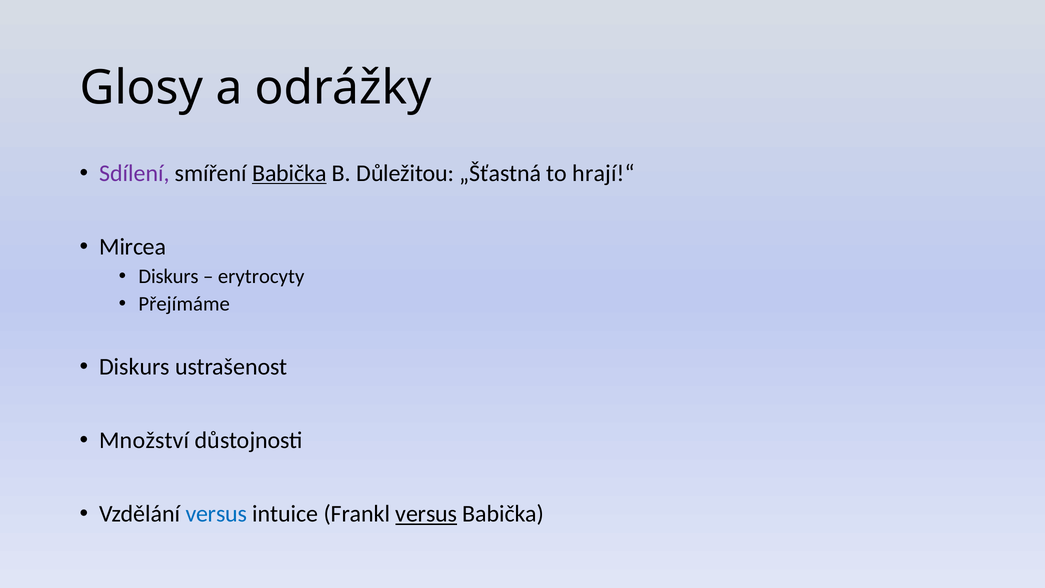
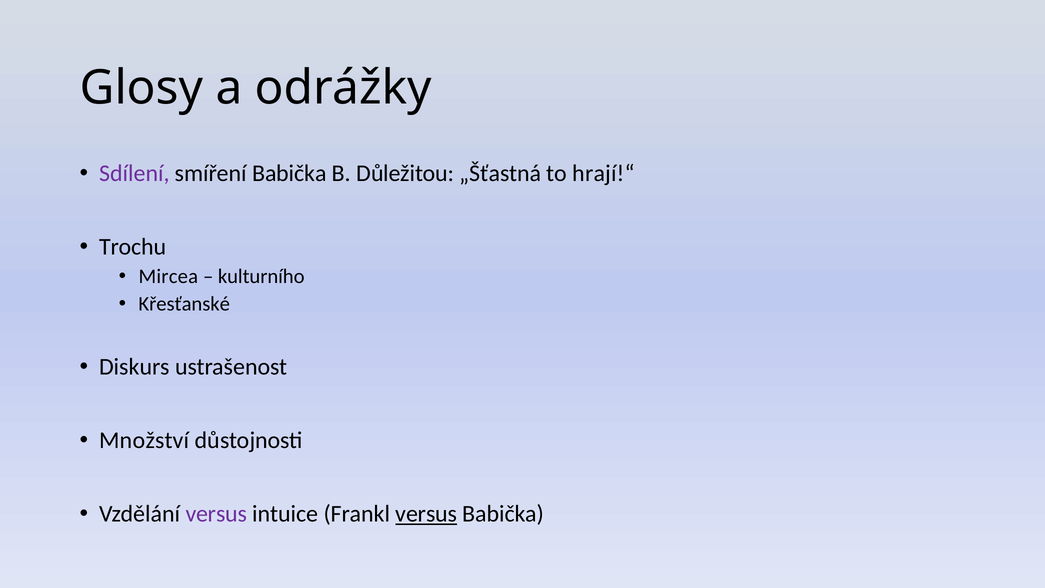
Babička at (289, 173) underline: present -> none
Mircea: Mircea -> Trochu
Diskurs at (168, 276): Diskurs -> Mircea
erytrocyty: erytrocyty -> kulturního
Přejímáme: Přejímáme -> Křesťanské
versus at (216, 514) colour: blue -> purple
